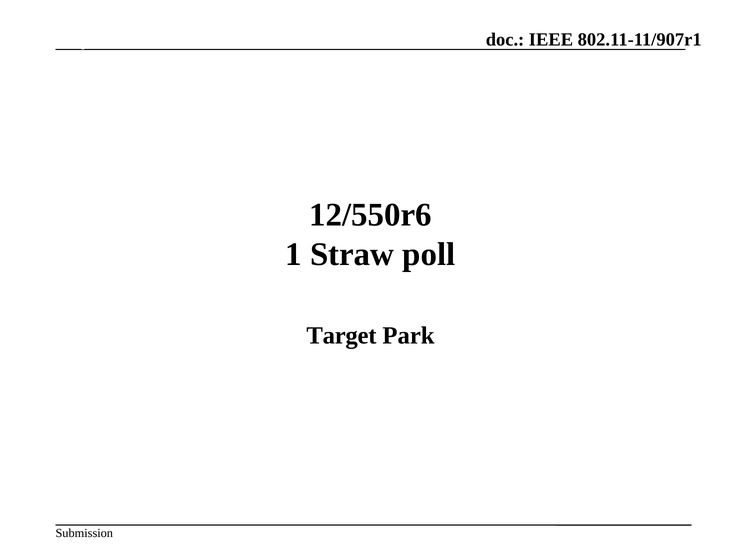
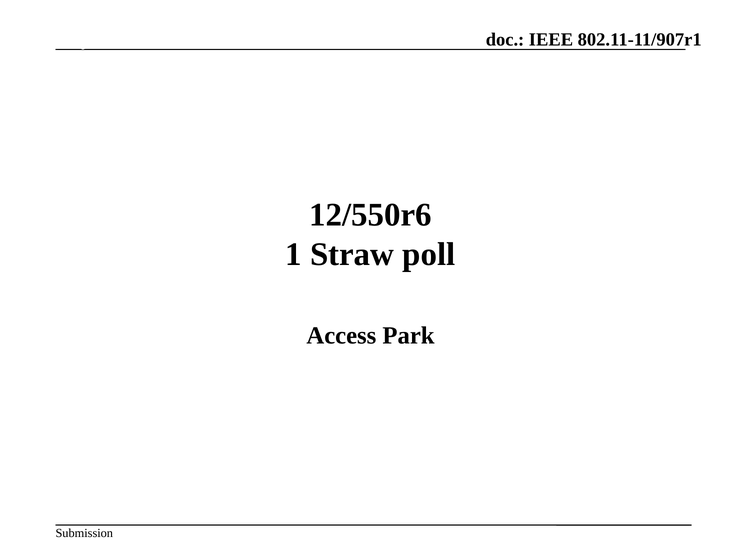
Target: Target -> Access
